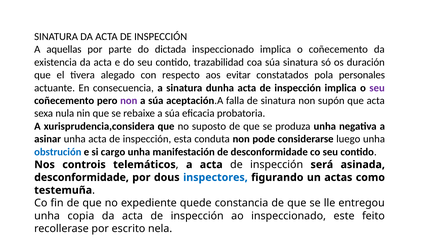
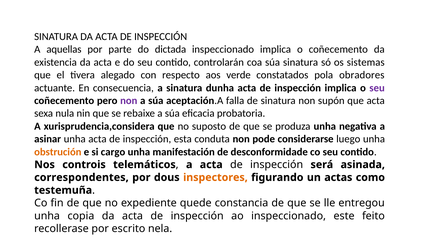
trazabilidad: trazabilidad -> controlarán
duración: duración -> sistemas
evitar: evitar -> verde
personales: personales -> obradores
obstrución colour: blue -> orange
desconformidade at (82, 177): desconformidade -> correspondentes
inspectores colour: blue -> orange
